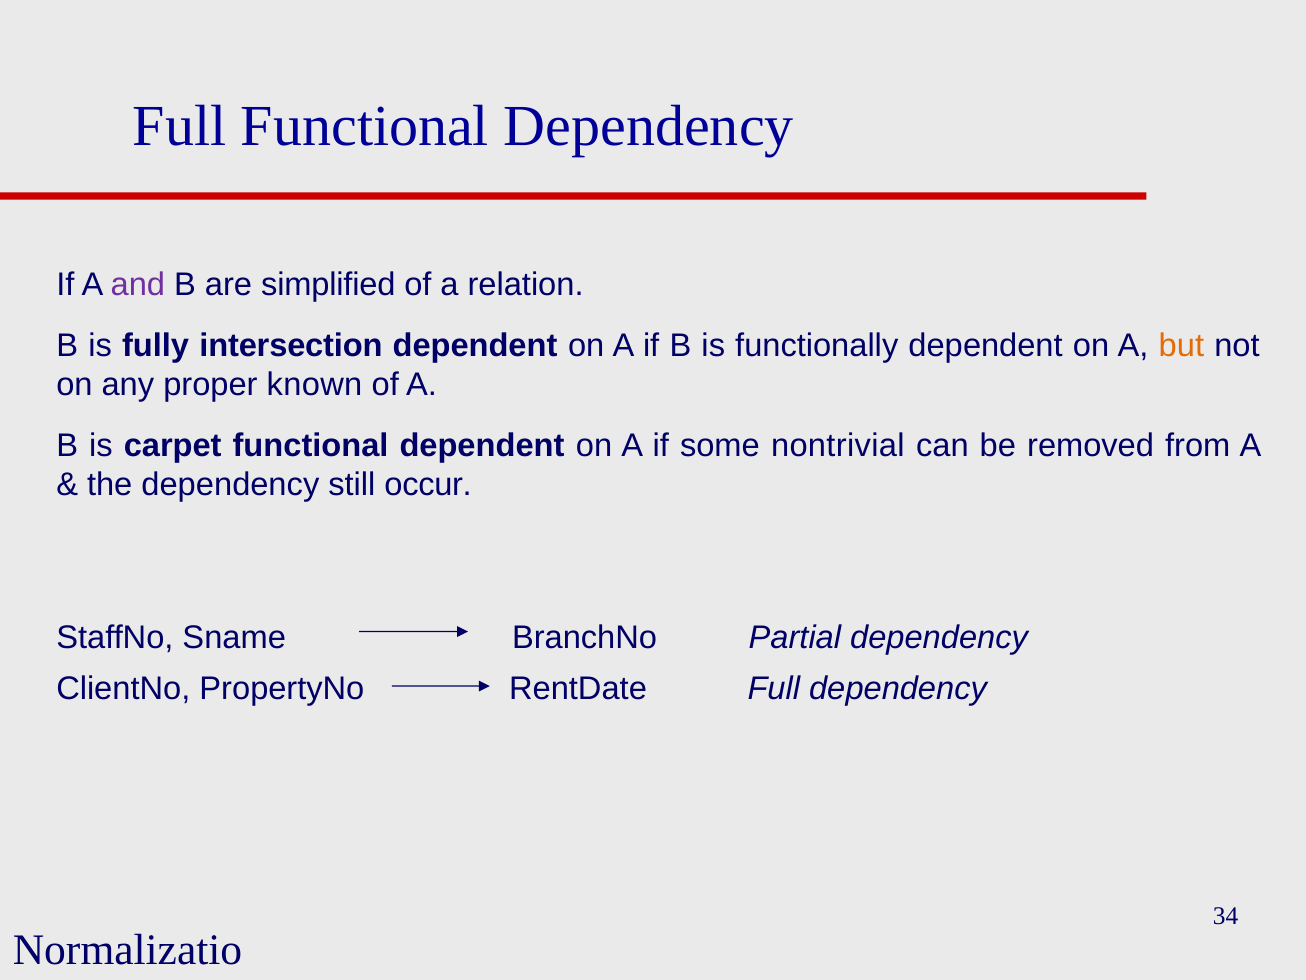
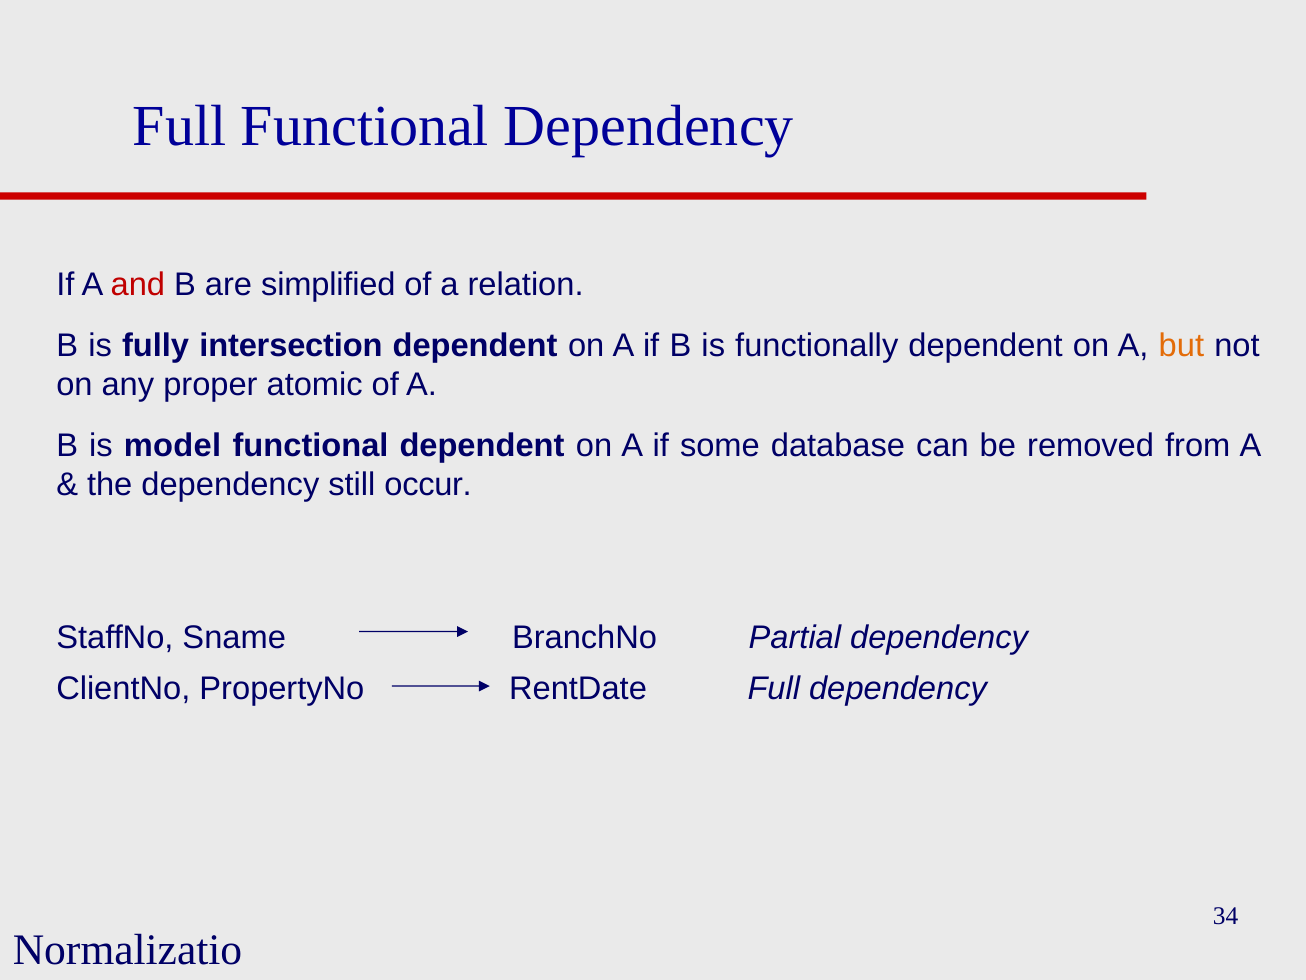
and colour: purple -> red
known: known -> atomic
carpet: carpet -> model
nontrivial: nontrivial -> database
